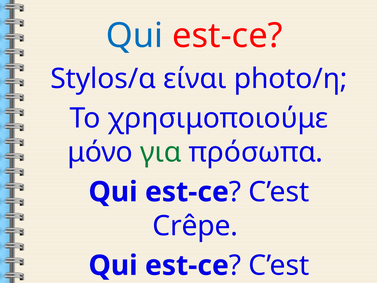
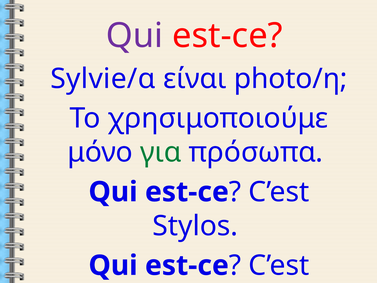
Qui at (135, 36) colour: blue -> purple
Stylos/α: Stylos/α -> Sylvie/α
Crêpe: Crêpe -> Stylos
